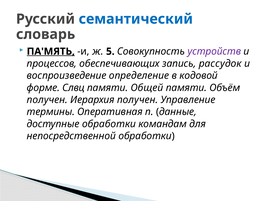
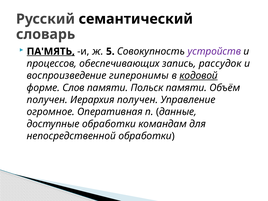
семантический colour: blue -> black
определение: определение -> гиперонимы
кодовой underline: none -> present
Слвц: Слвц -> Слов
Общей: Общей -> Польск
термины: термины -> огромное
